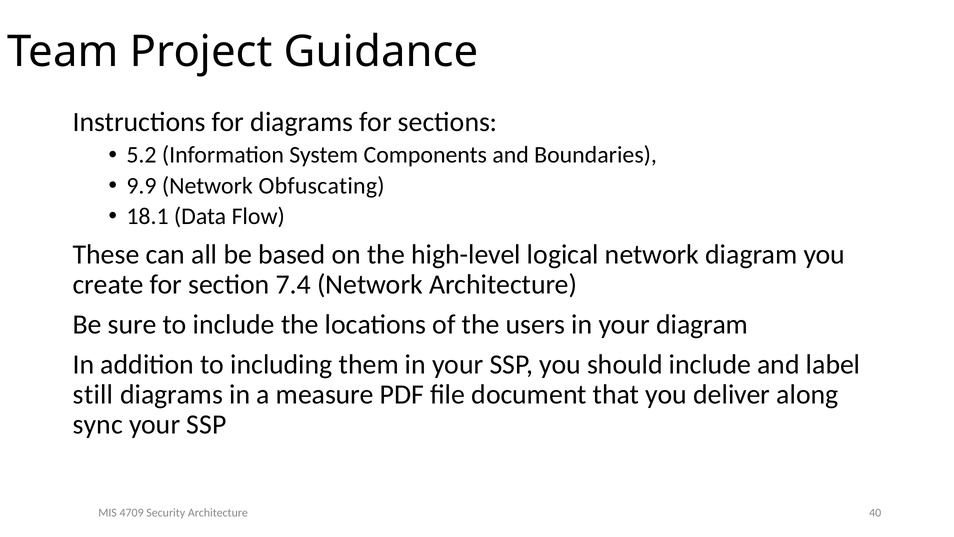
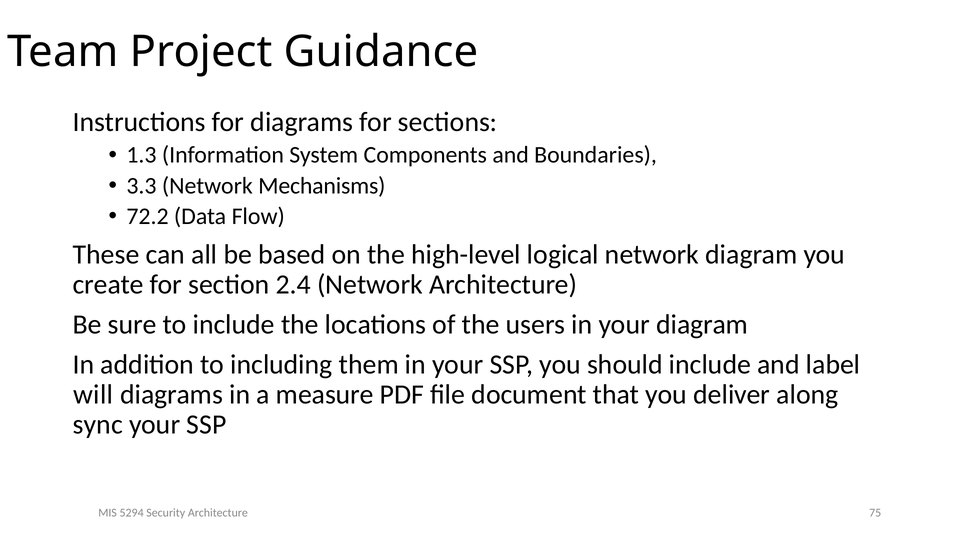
5.2: 5.2 -> 1.3
9.9: 9.9 -> 3.3
Obfuscating: Obfuscating -> Mechanisms
18.1: 18.1 -> 72.2
7.4: 7.4 -> 2.4
still: still -> will
4709: 4709 -> 5294
40: 40 -> 75
